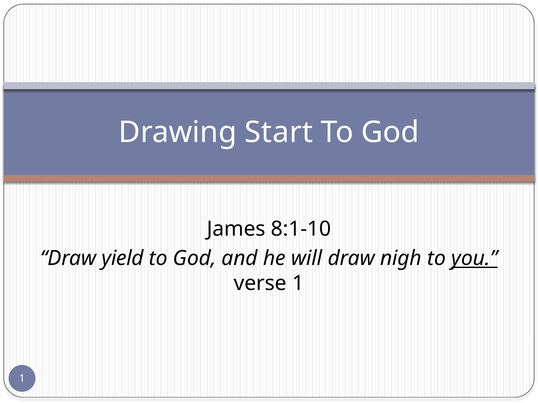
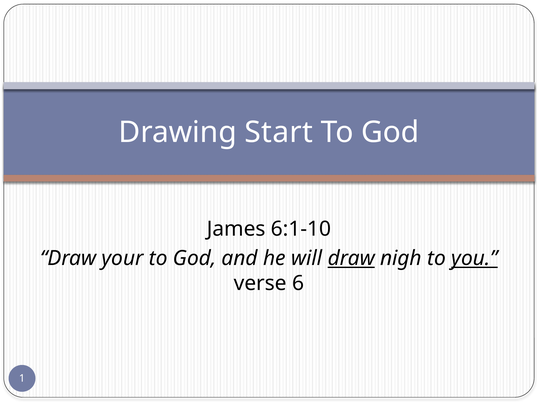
8:1-10: 8:1-10 -> 6:1-10
yield: yield -> your
draw at (351, 259) underline: none -> present
verse 1: 1 -> 6
